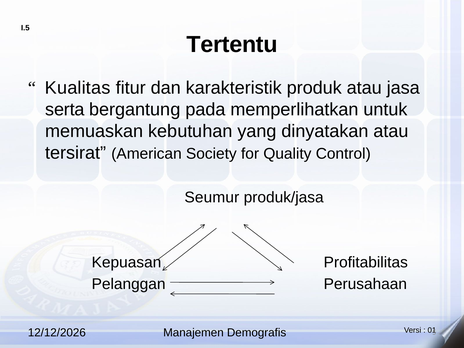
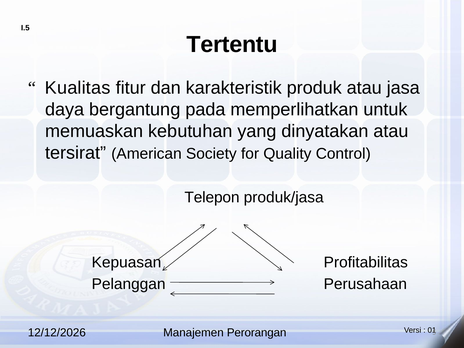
serta: serta -> daya
Seumur: Seumur -> Telepon
Demografis: Demografis -> Perorangan
